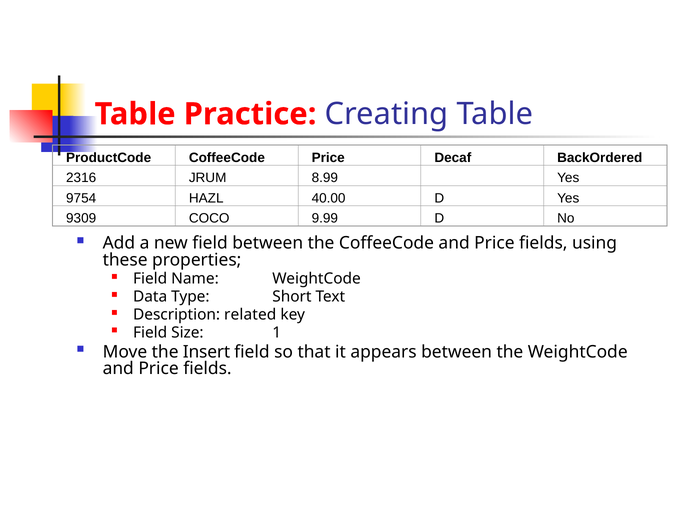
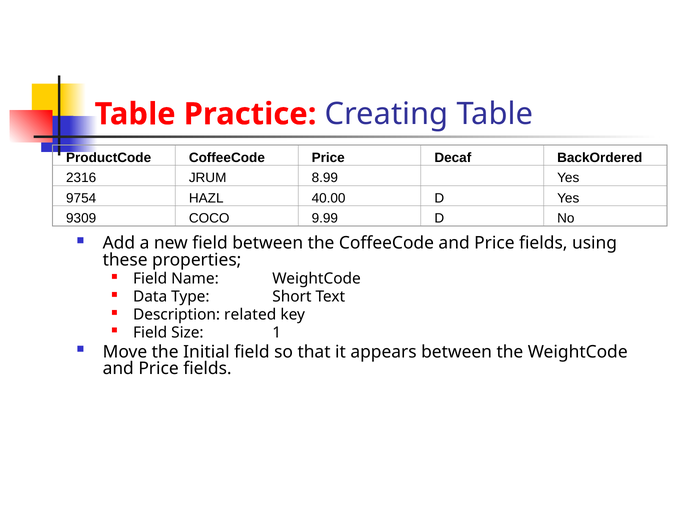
Insert: Insert -> Initial
